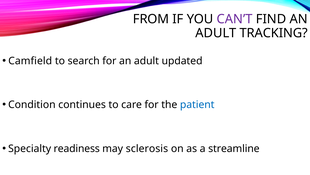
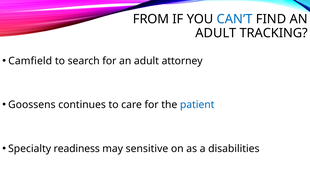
CAN’T colour: purple -> blue
updated: updated -> attorney
Condition: Condition -> Goossens
sclerosis: sclerosis -> sensitive
streamline: streamline -> disabilities
